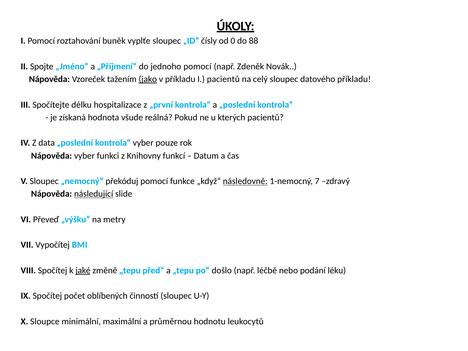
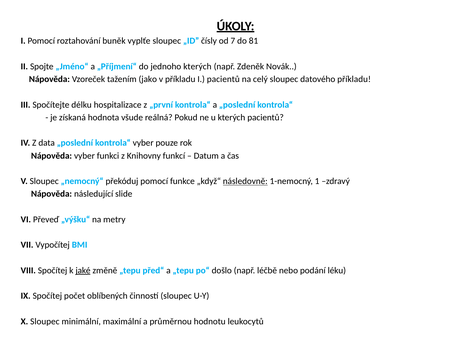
0: 0 -> 7
88: 88 -> 81
jednoho pomocí: pomocí -> kterých
jako underline: present -> none
7: 7 -> 1
následující underline: present -> none
X Sloupce: Sloupce -> Sloupec
